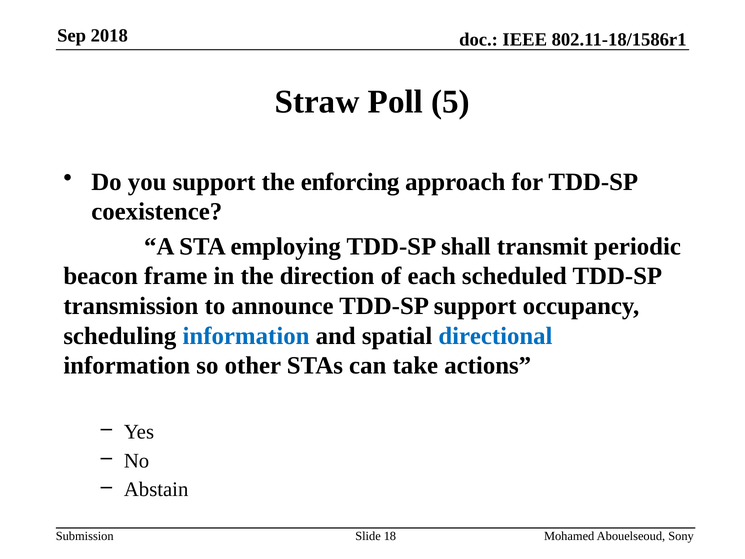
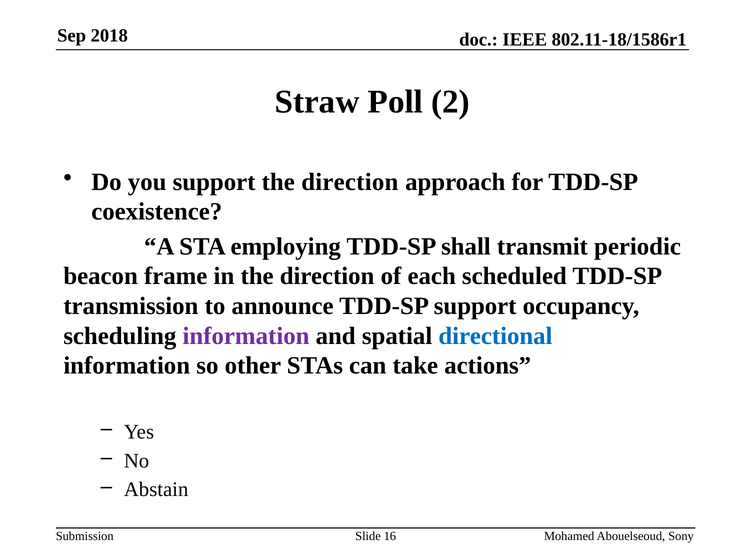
5: 5 -> 2
support the enforcing: enforcing -> direction
information at (246, 336) colour: blue -> purple
18: 18 -> 16
